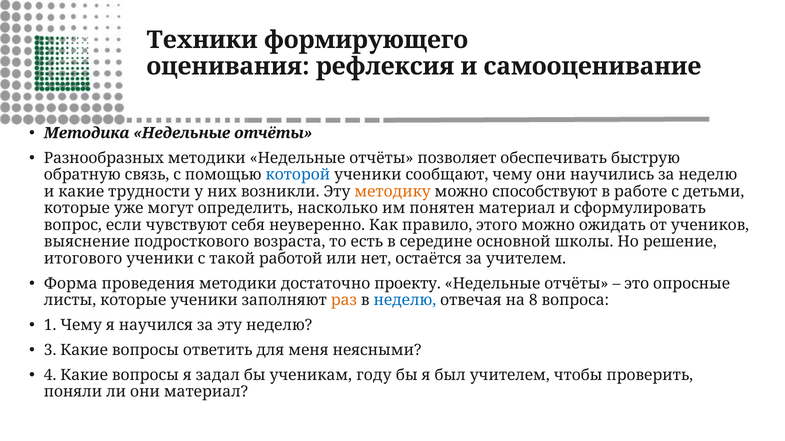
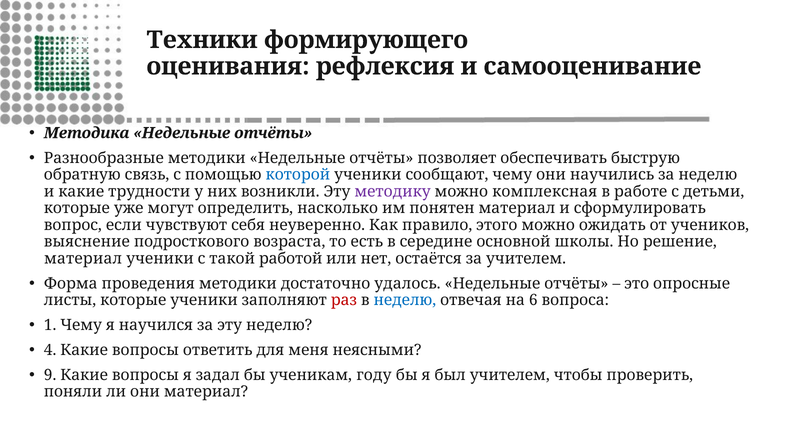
Разнообразных: Разнообразных -> Разнообразные
методику colour: orange -> purple
способствуют: способствуют -> комплексная
итогового at (83, 259): итогового -> материал
проекту: проекту -> удалось
раз colour: orange -> red
8: 8 -> 6
3: 3 -> 4
4: 4 -> 9
